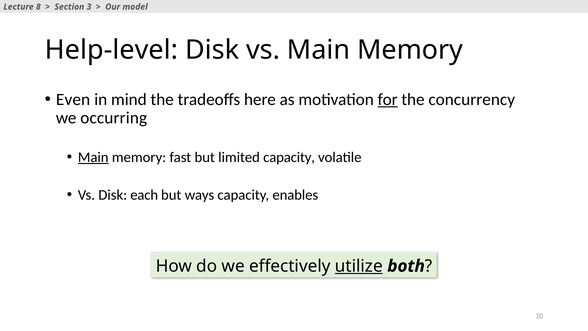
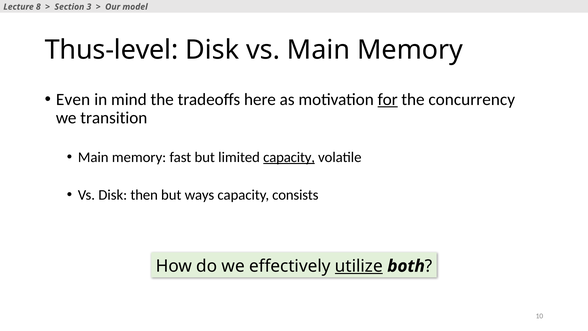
Help-level: Help-level -> Thus-level
occurring: occurring -> transition
Main at (93, 157) underline: present -> none
capacity at (289, 157) underline: none -> present
each: each -> then
enables: enables -> consists
